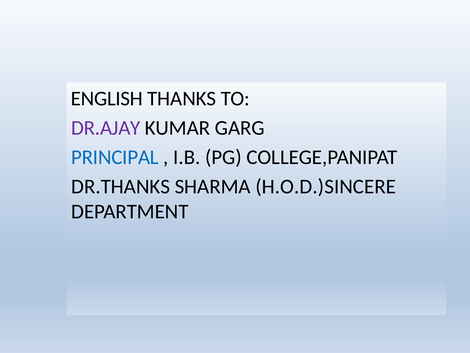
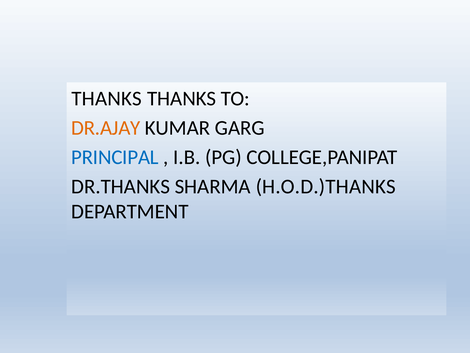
ENGLISH at (107, 99): ENGLISH -> THANKS
DR.AJAY colour: purple -> orange
H.O.D.)SINCERE: H.O.D.)SINCERE -> H.O.D.)THANKS
